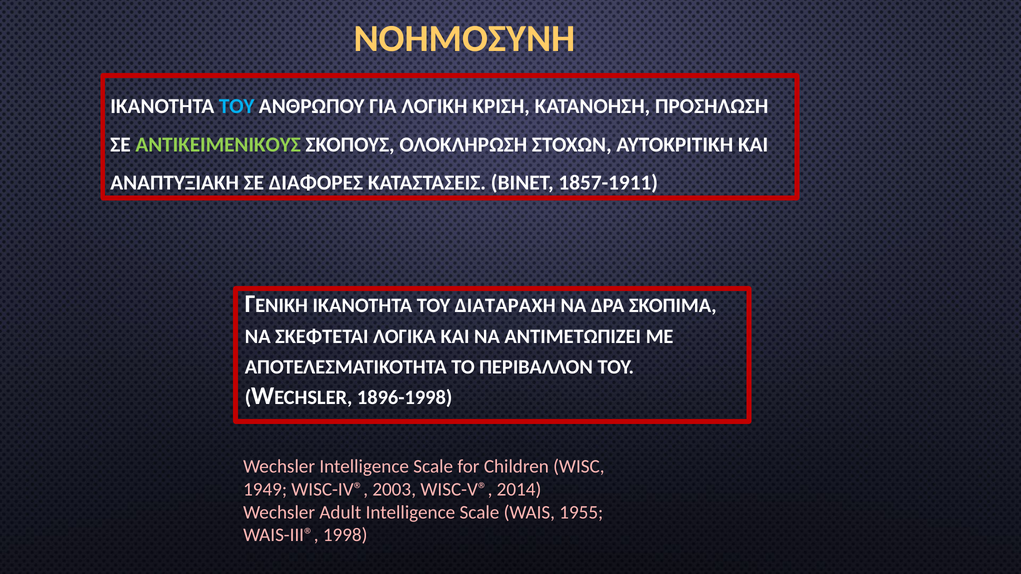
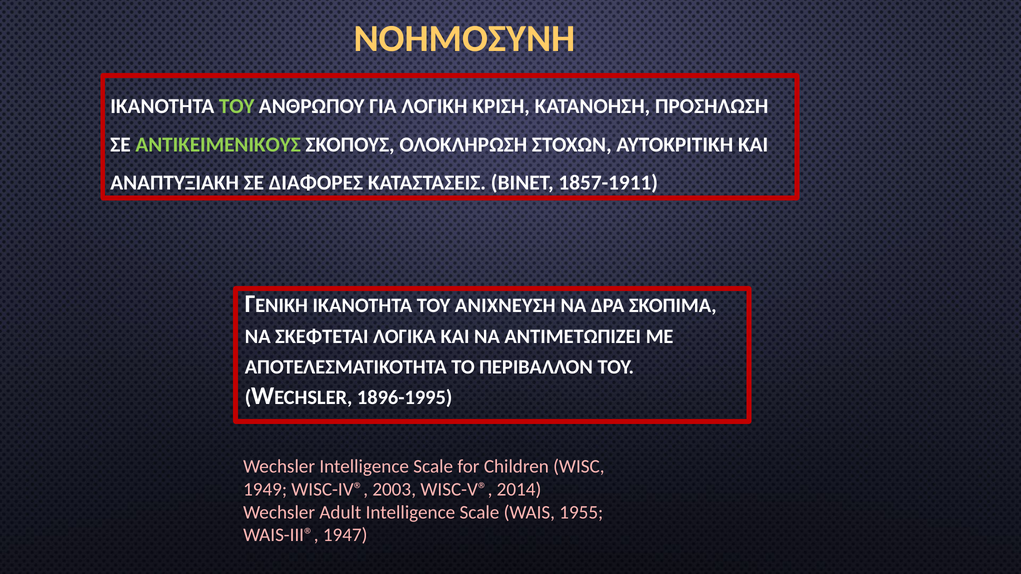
ΤΟΥ at (237, 106) colour: light blue -> light green
ΔΙΑΤΑΡΑΧΗ: ΔΙΑΤΑΡΑΧΗ -> ΑΝΙΧΝΕΥΣΗ
1896-1998: 1896-1998 -> 1896-1995
1998: 1998 -> 1947
